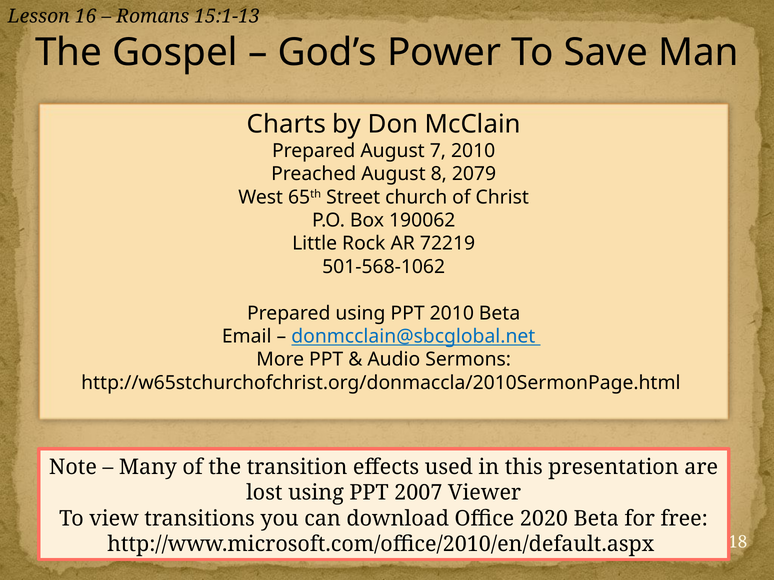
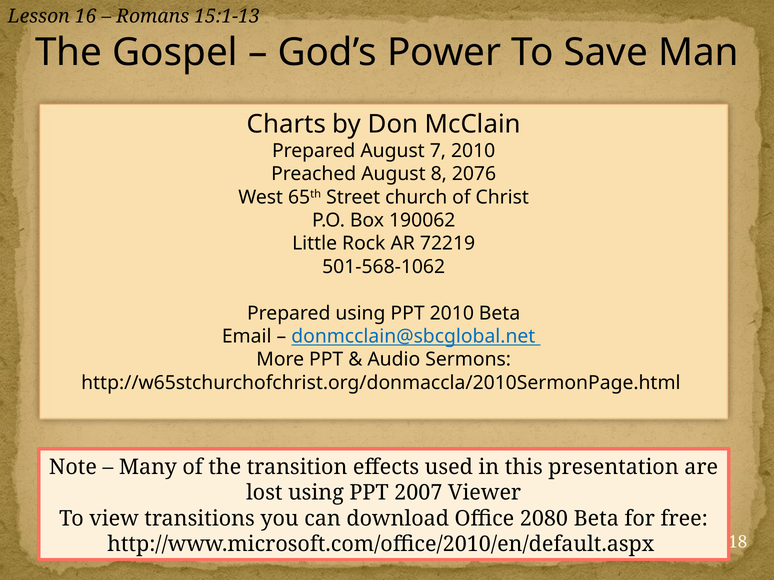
2079: 2079 -> 2076
2020: 2020 -> 2080
